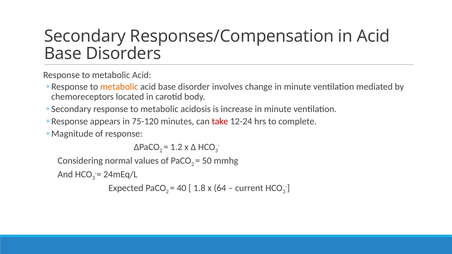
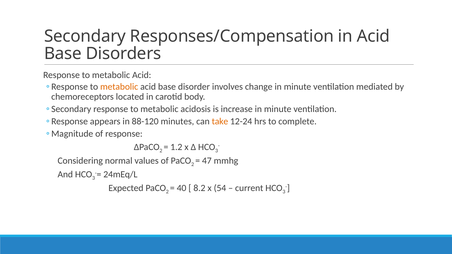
75-120: 75-120 -> 88-120
take colour: red -> orange
50: 50 -> 47
1.8: 1.8 -> 8.2
64: 64 -> 54
